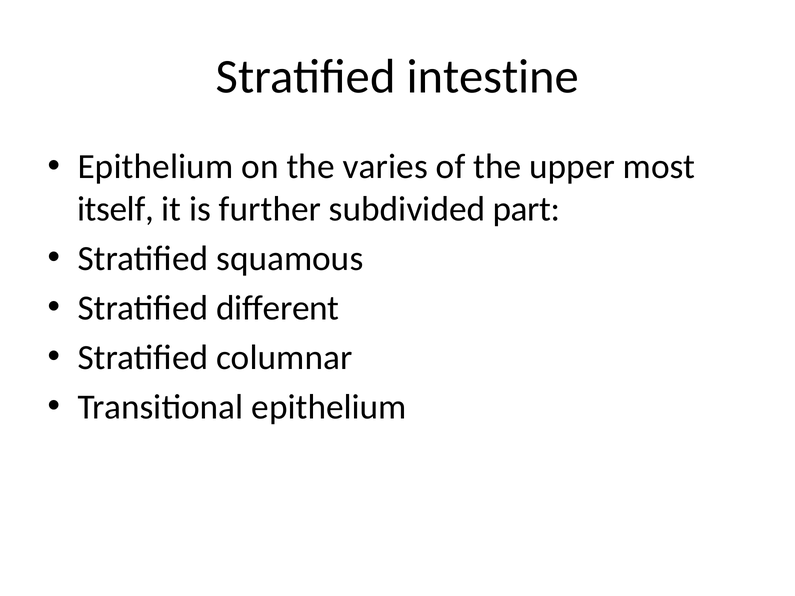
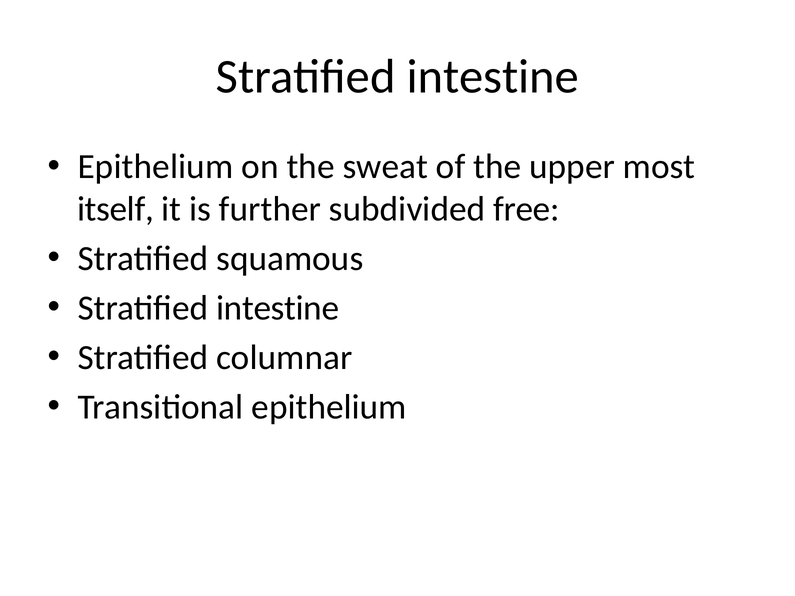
varies: varies -> sweat
part: part -> free
different at (278, 308): different -> intestine
